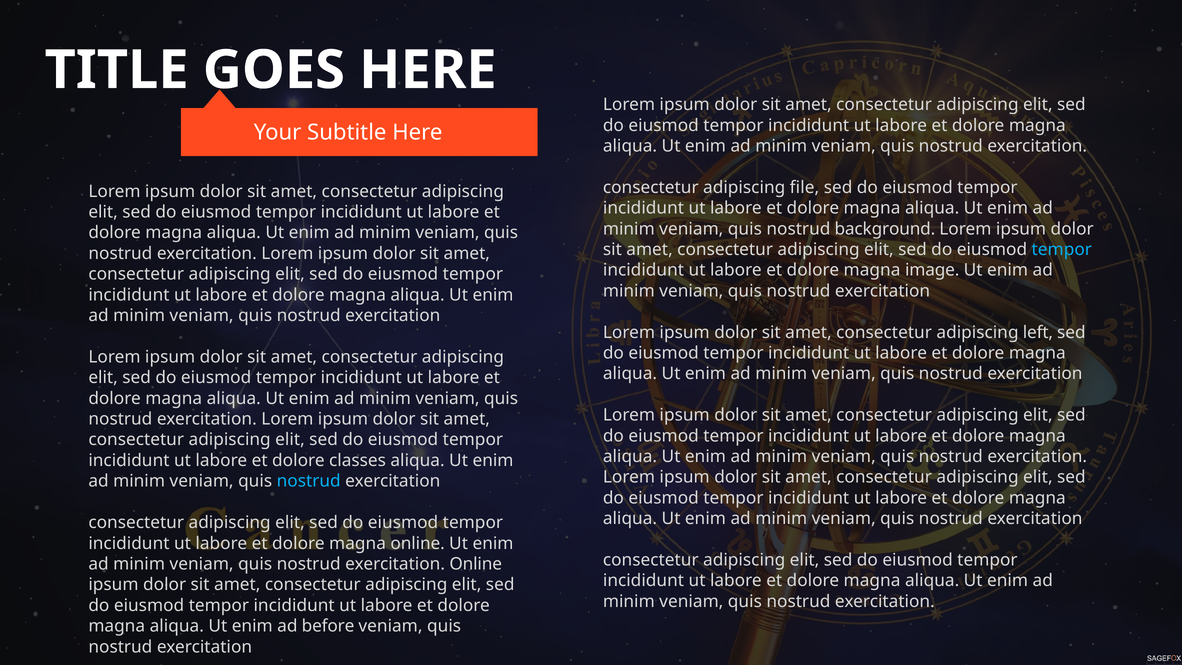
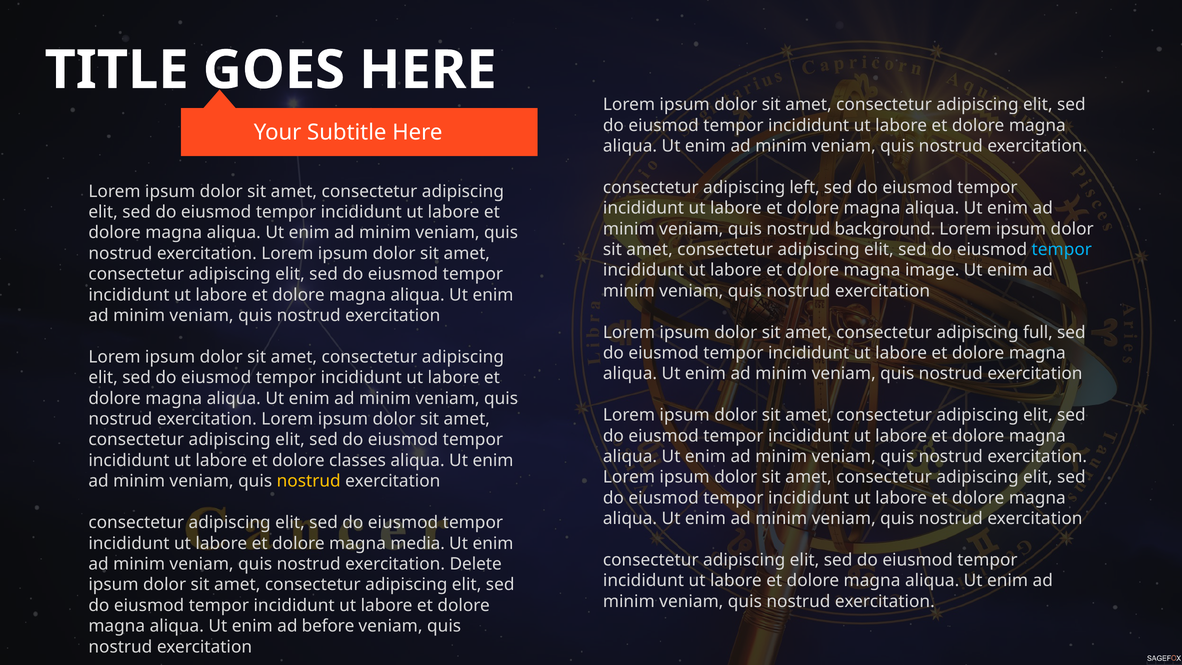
file: file -> left
left: left -> full
nostrud at (309, 481) colour: light blue -> yellow
magna online: online -> media
exercitation Online: Online -> Delete
